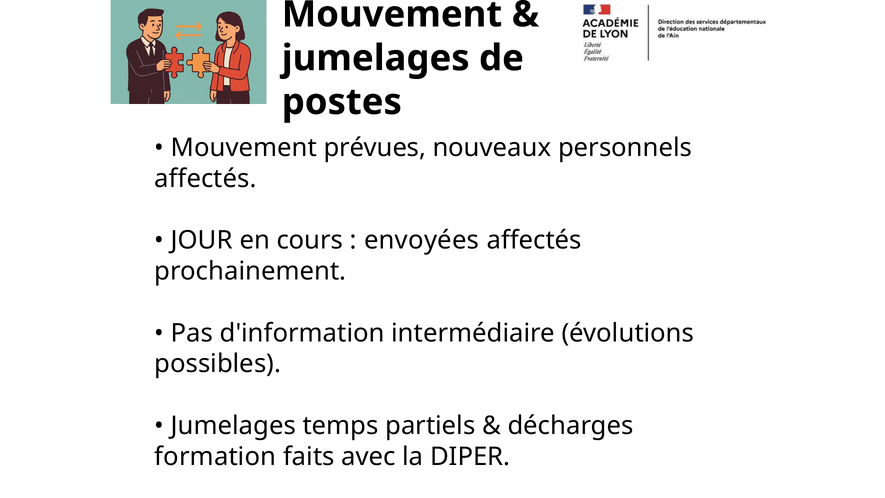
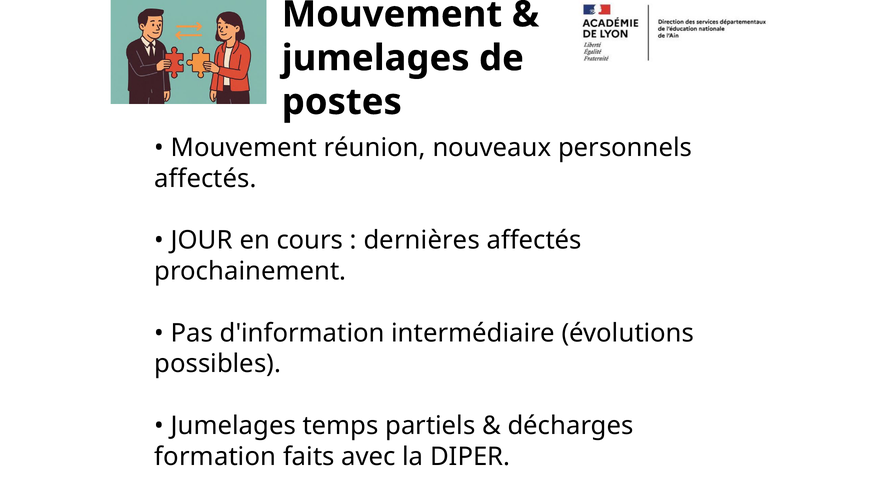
prévues: prévues -> réunion
envoyées: envoyées -> dernières
